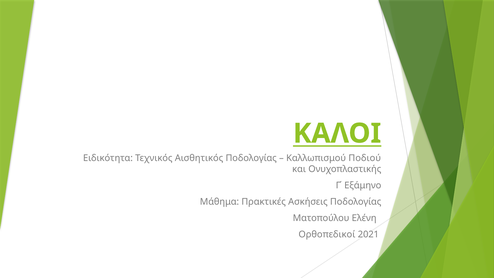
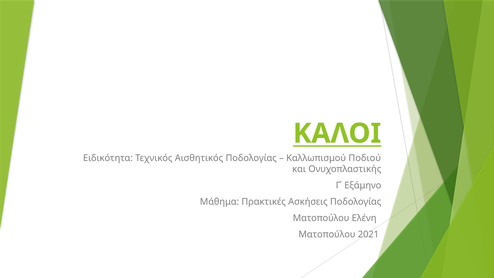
Ορθοπεδικοί at (327, 234): Ορθοπεδικοί -> Ματοπούλου
